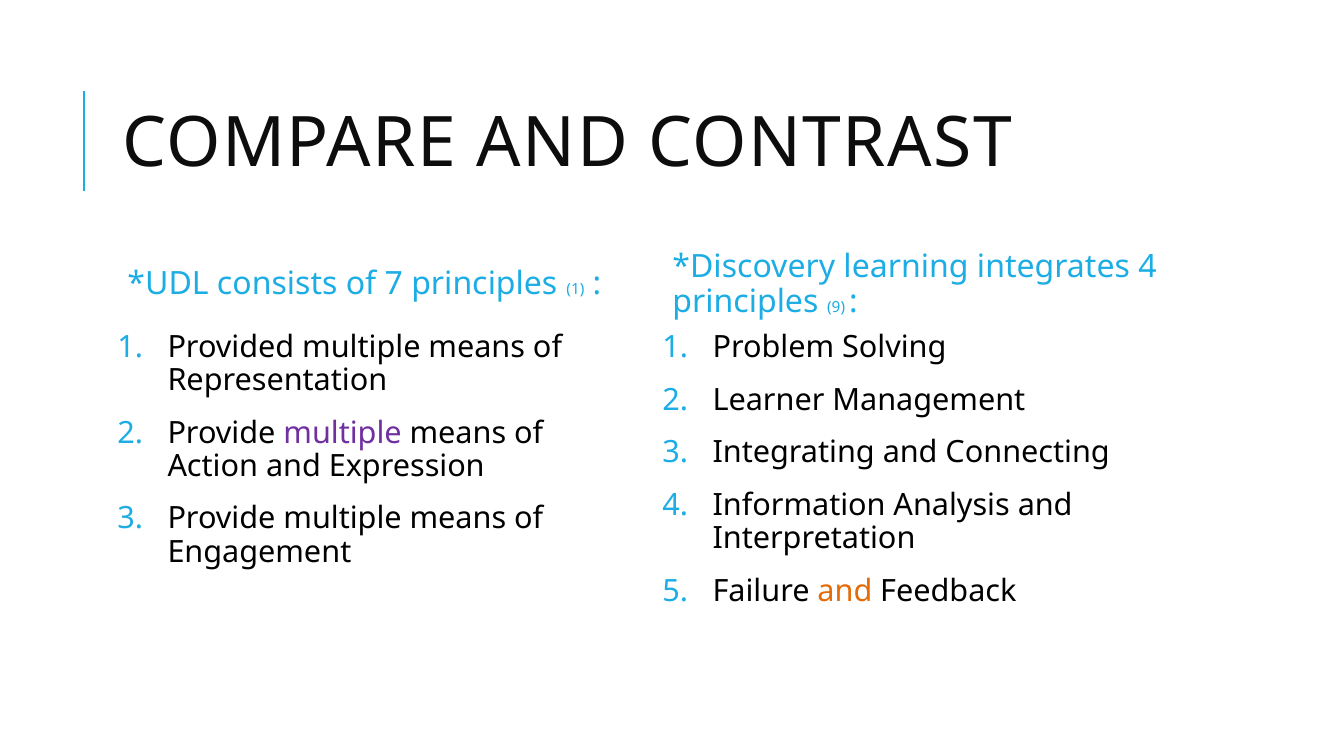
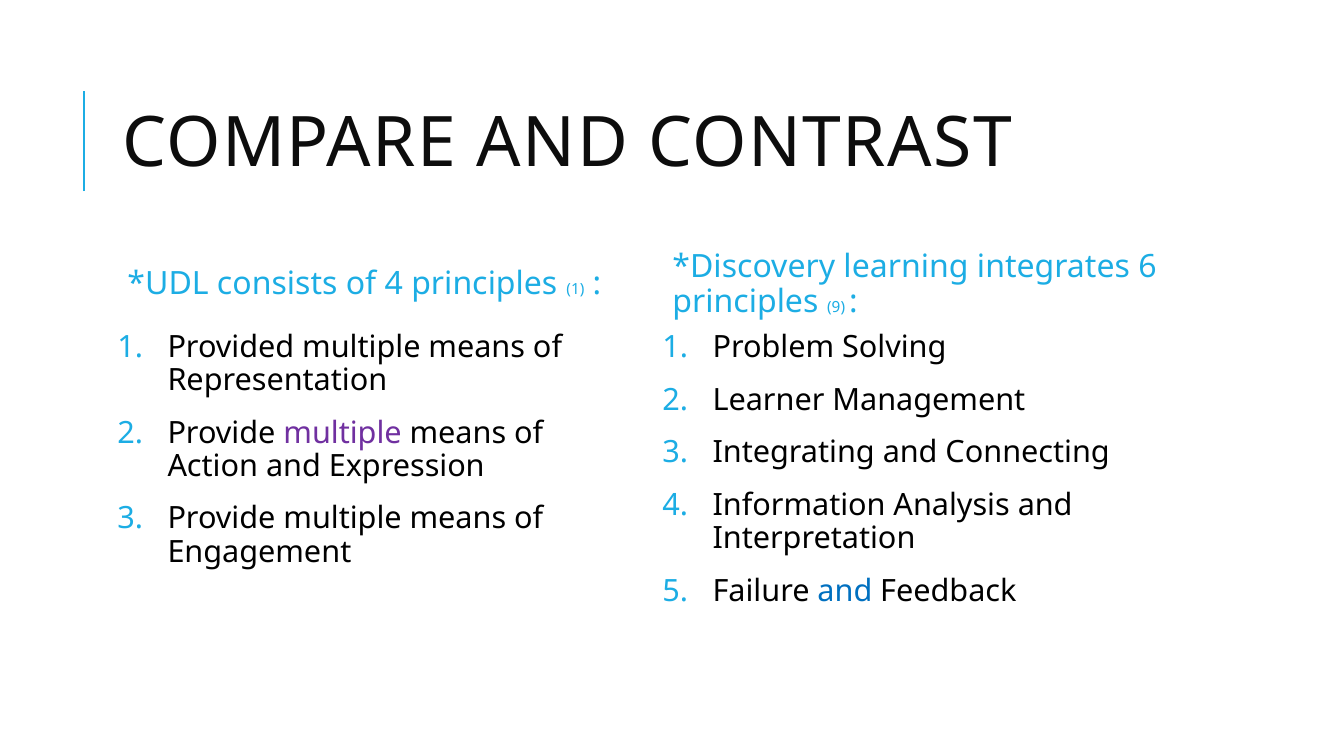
integrates 4: 4 -> 6
of 7: 7 -> 4
and at (845, 591) colour: orange -> blue
